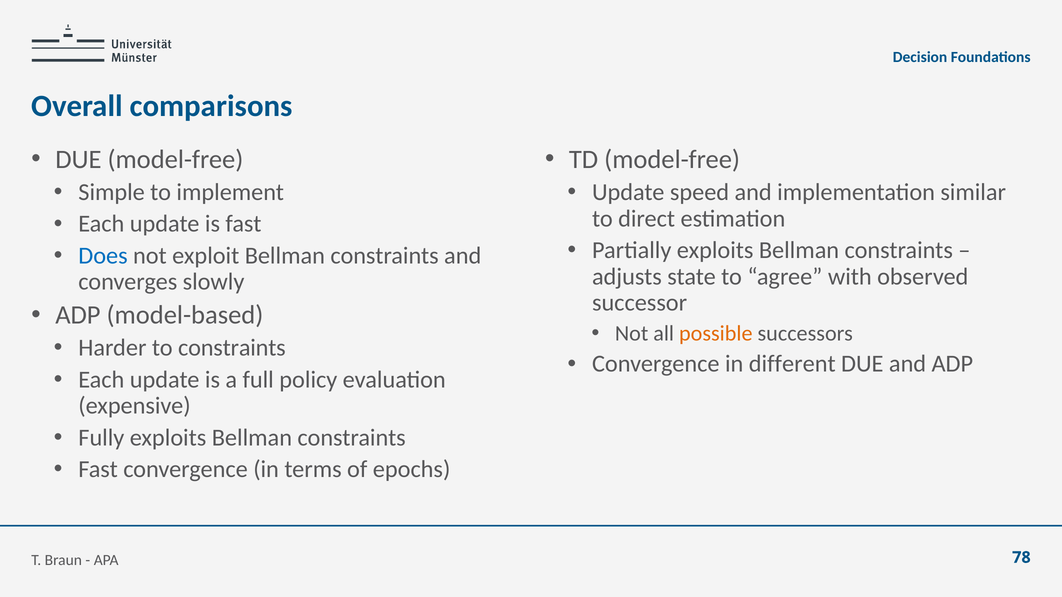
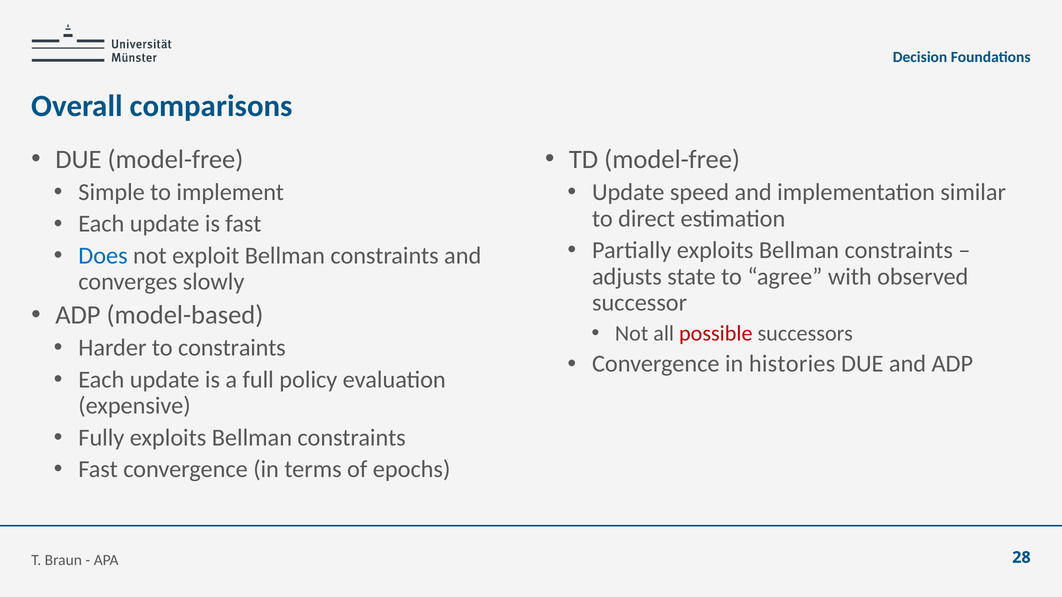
possible colour: orange -> red
different: different -> histories
78: 78 -> 28
